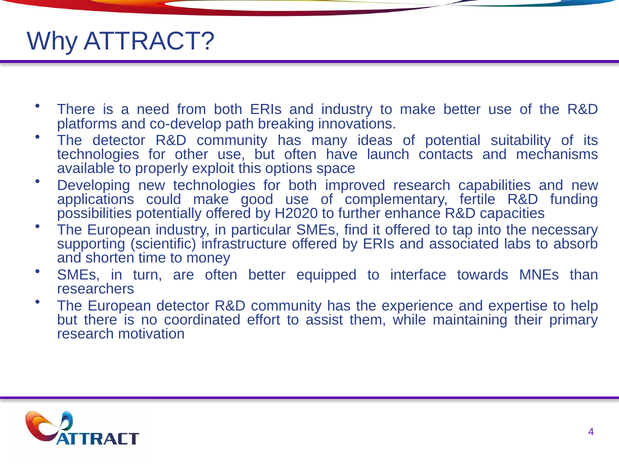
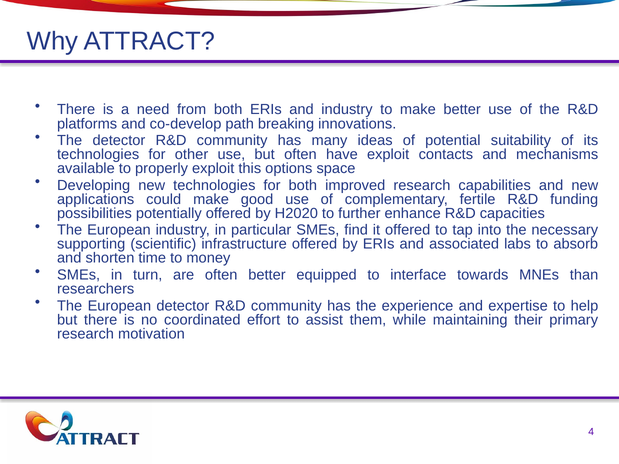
have launch: launch -> exploit
